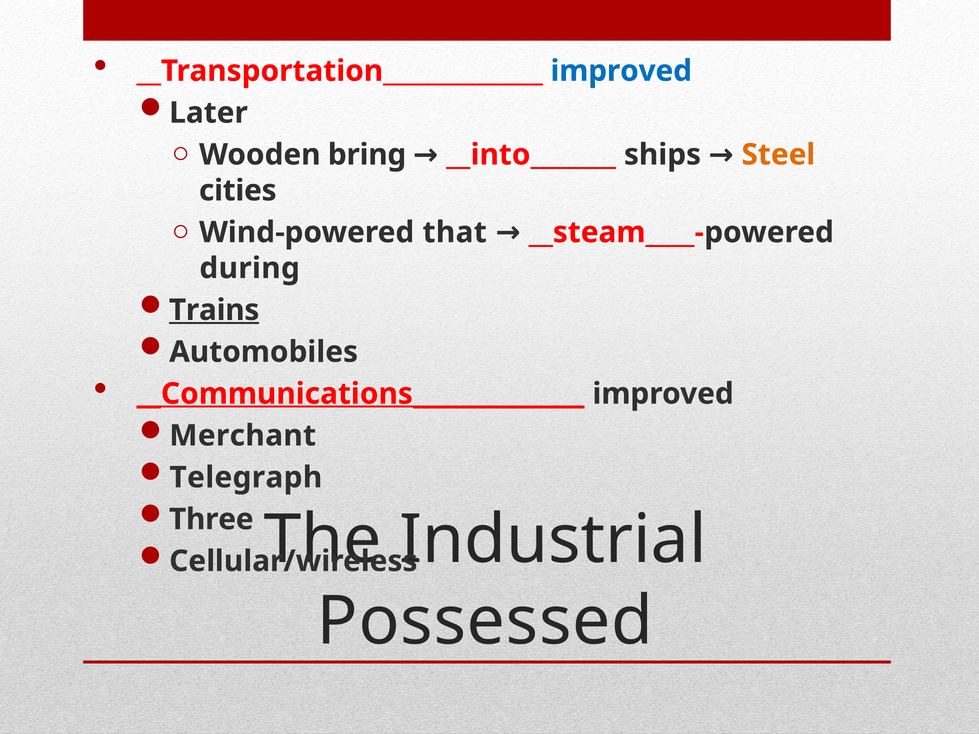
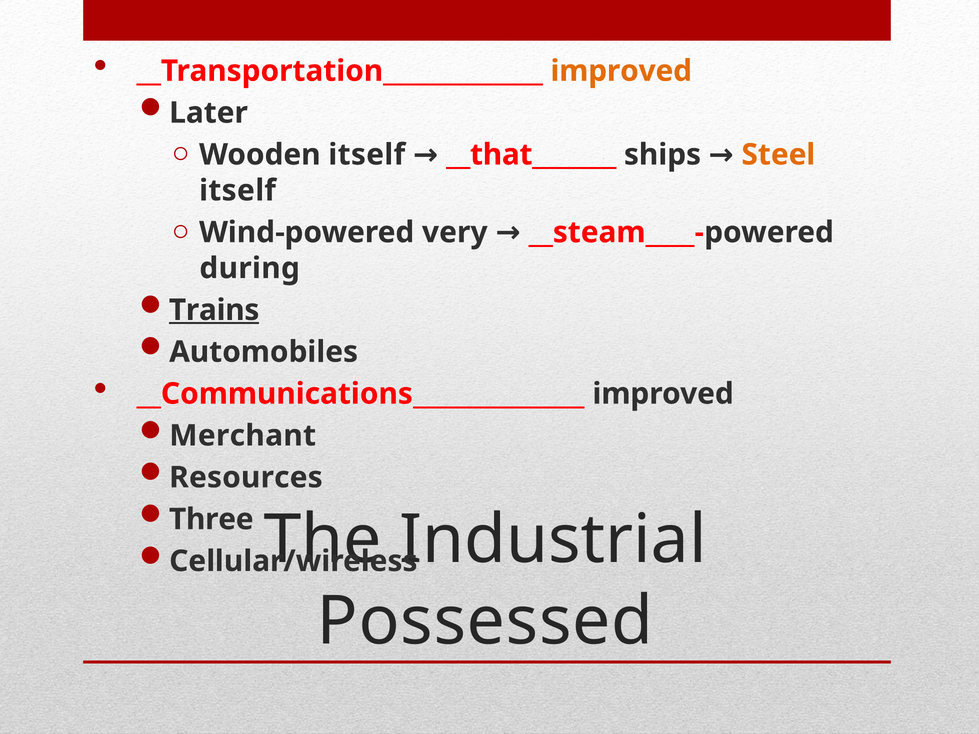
improved at (621, 71) colour: blue -> orange
Wooden bring: bring -> itself
__into_______: __into_______ -> __that_______
cities at (238, 191): cities -> itself
that: that -> very
__Communications______________ underline: present -> none
Telegraph: Telegraph -> Resources
